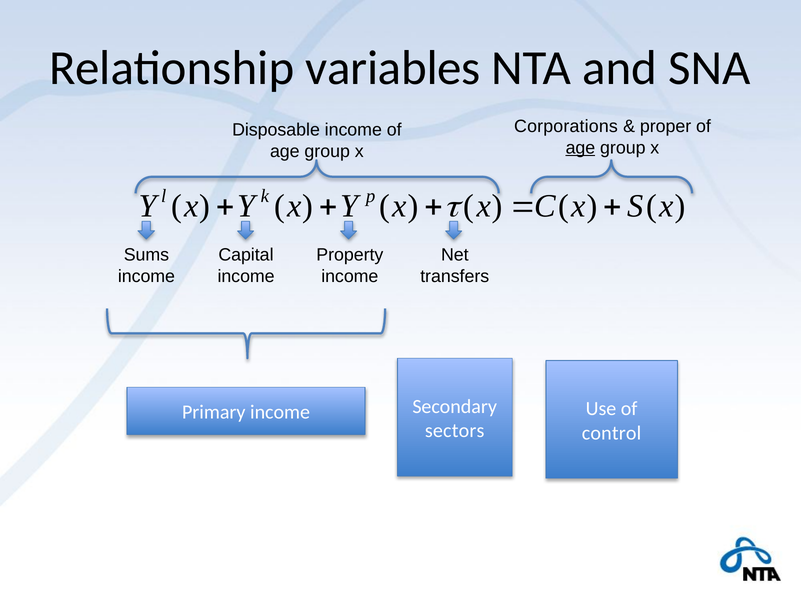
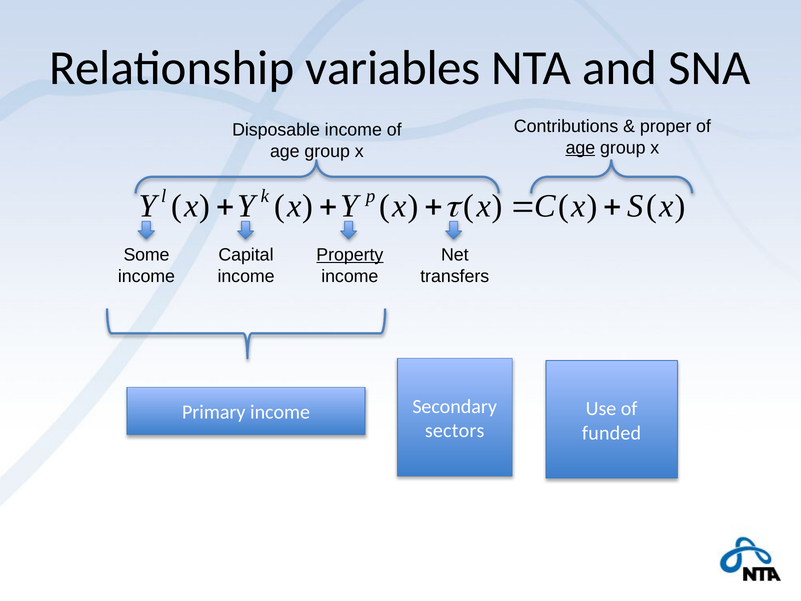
Corporations: Corporations -> Contributions
Sums: Sums -> Some
Property underline: none -> present
control: control -> funded
